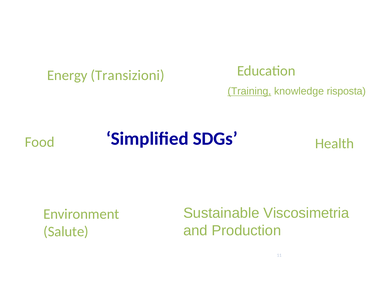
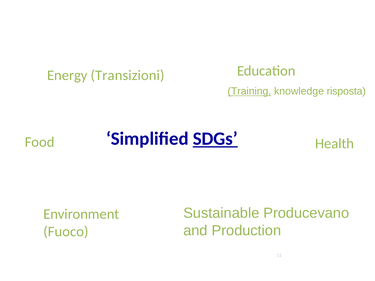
SDGs underline: none -> present
Viscosimetria: Viscosimetria -> Producevano
Salute: Salute -> Fuoco
